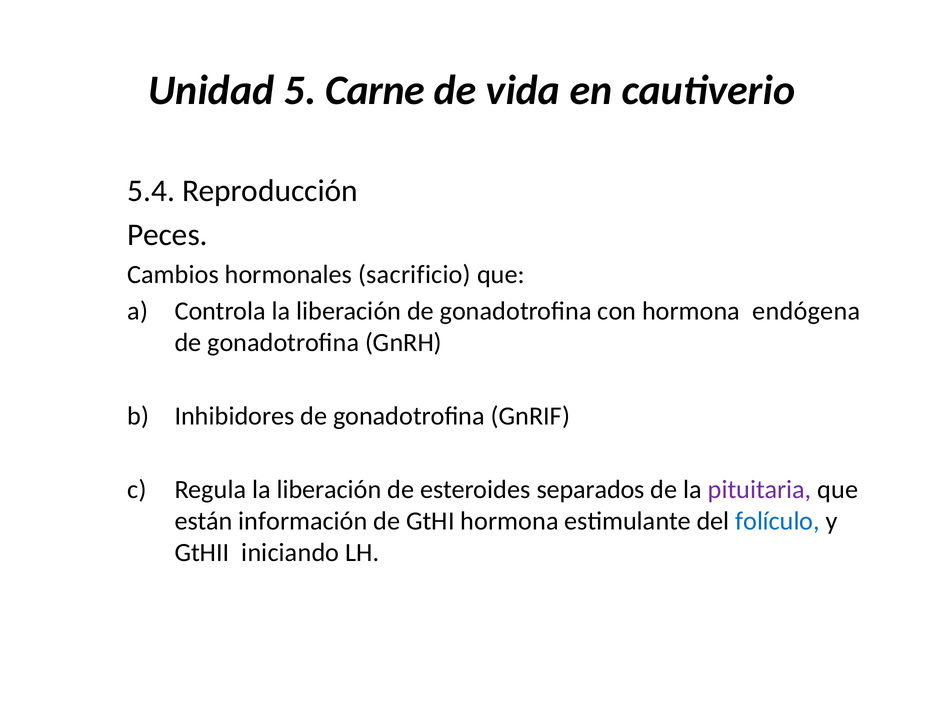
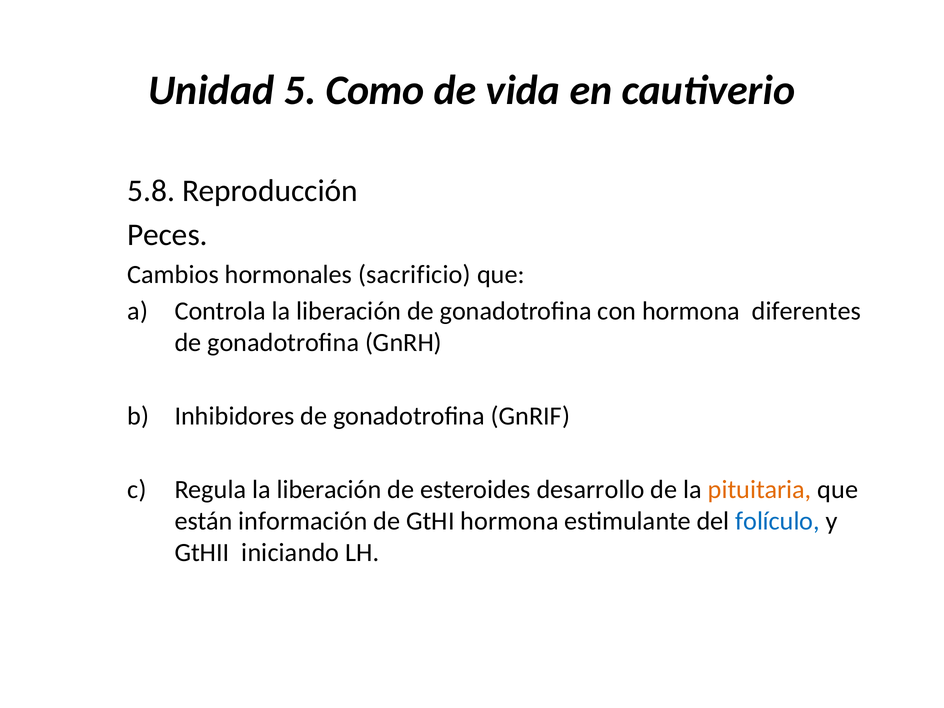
Carne: Carne -> Como
5.4: 5.4 -> 5.8
endógena: endógena -> diferentes
separados: separados -> desarrollo
pituitaria colour: purple -> orange
